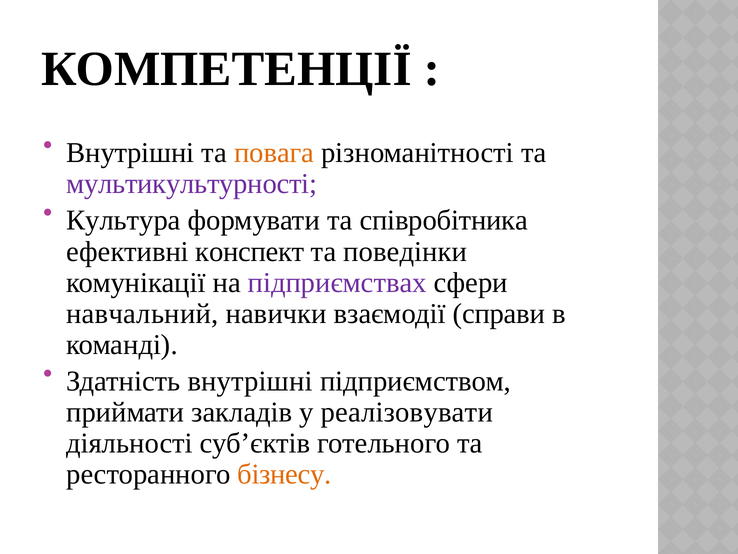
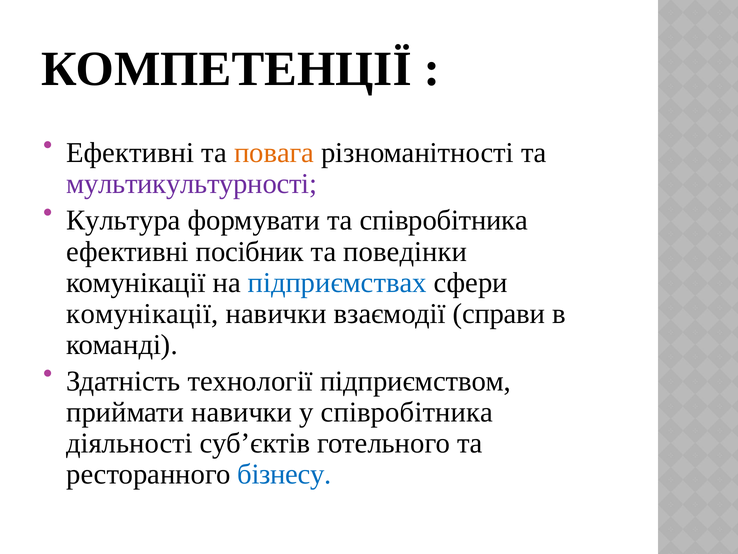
Внутрішні at (130, 153): Внутрішні -> Ефективні
конспект: конспект -> посібник
підприємствах colour: purple -> blue
навчальний at (142, 313): навчальний -> комунікації
Здатність внутрішні: внутрішні -> технології
приймати закладів: закладів -> навички
у реалізовувати: реалізовувати -> співробітника
бізнесу colour: orange -> blue
